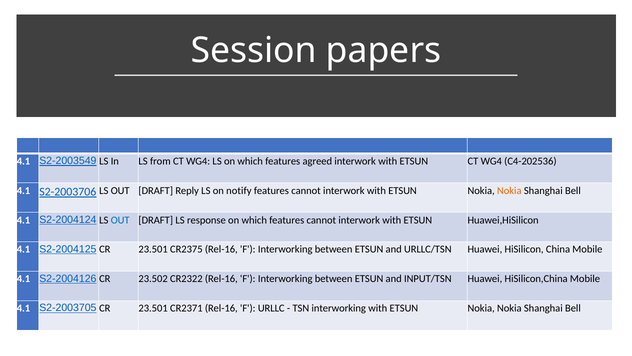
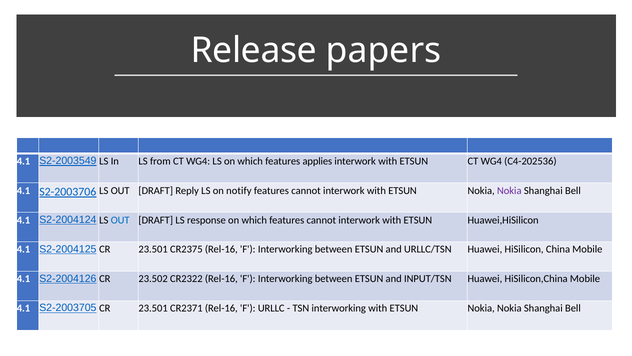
Session: Session -> Release
agreed: agreed -> applies
Nokia at (509, 190) colour: orange -> purple
